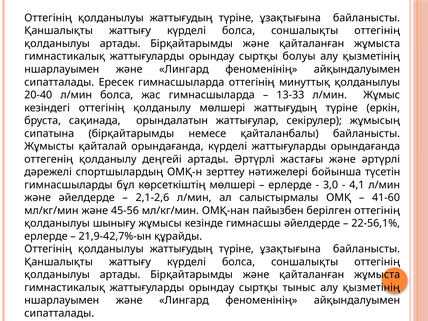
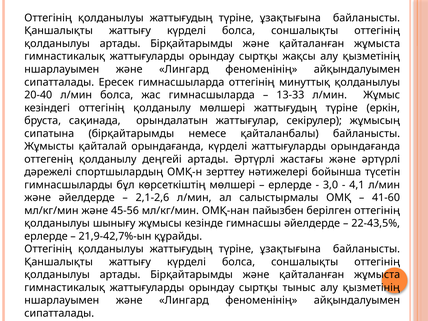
болуы: болуы -> жақсы
22-56,1%: 22-56,1% -> 22-43,5%
